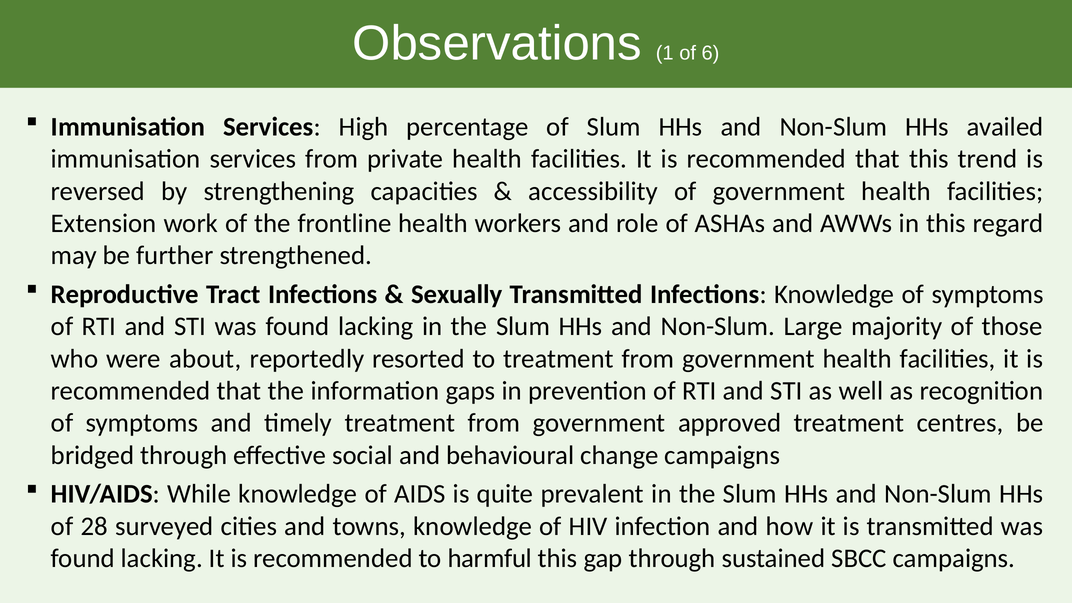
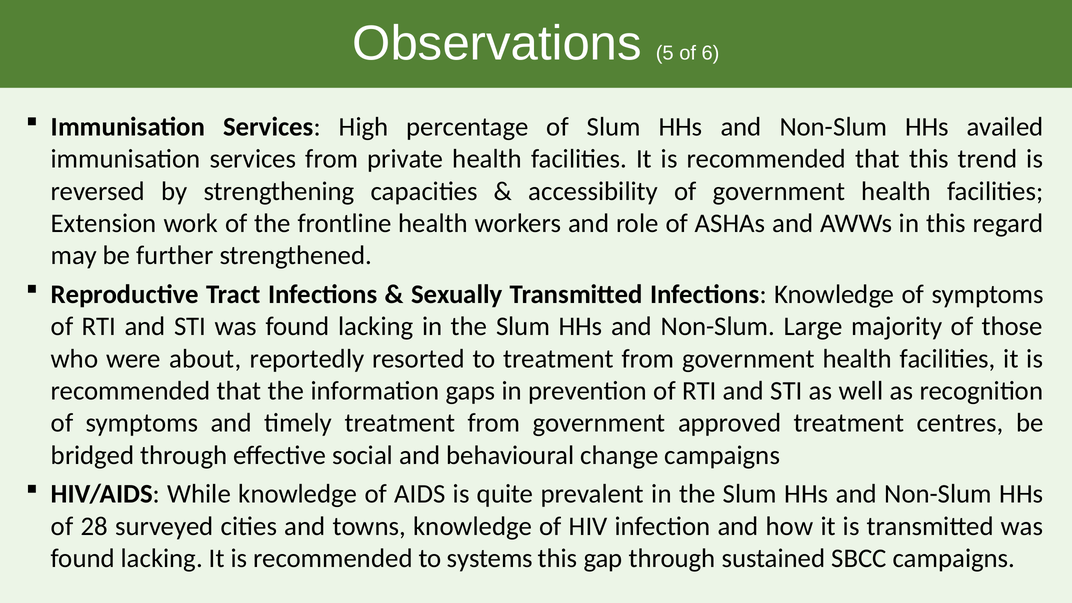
1: 1 -> 5
harmful: harmful -> systems
